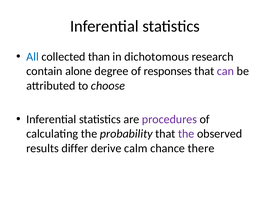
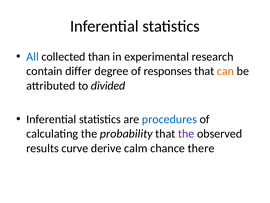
dichotomous: dichotomous -> experimental
alone: alone -> differ
can colour: purple -> orange
choose: choose -> divided
procedures colour: purple -> blue
differ: differ -> curve
